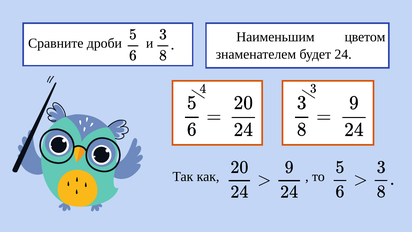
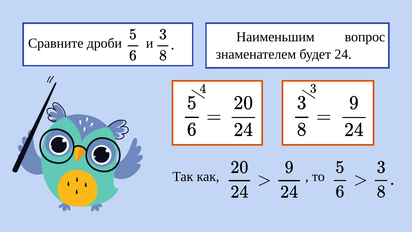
цветом: цветом -> вопрос
